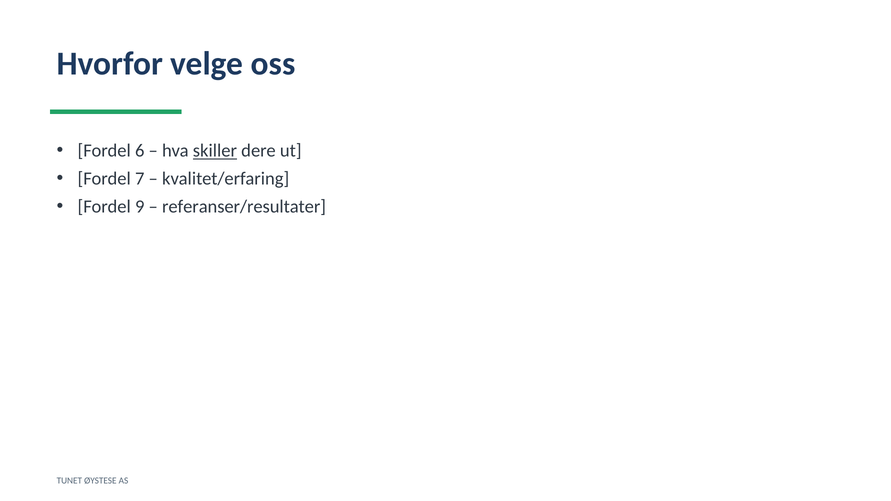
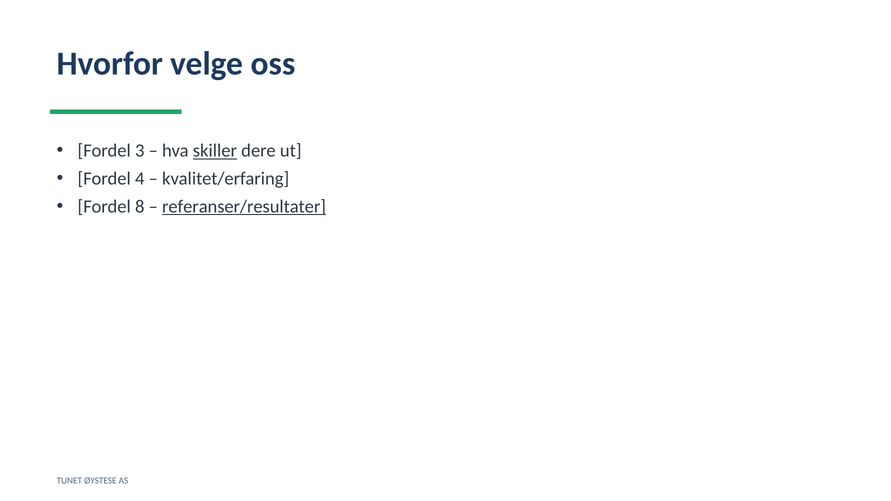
6: 6 -> 3
7: 7 -> 4
9: 9 -> 8
referanser/resultater underline: none -> present
